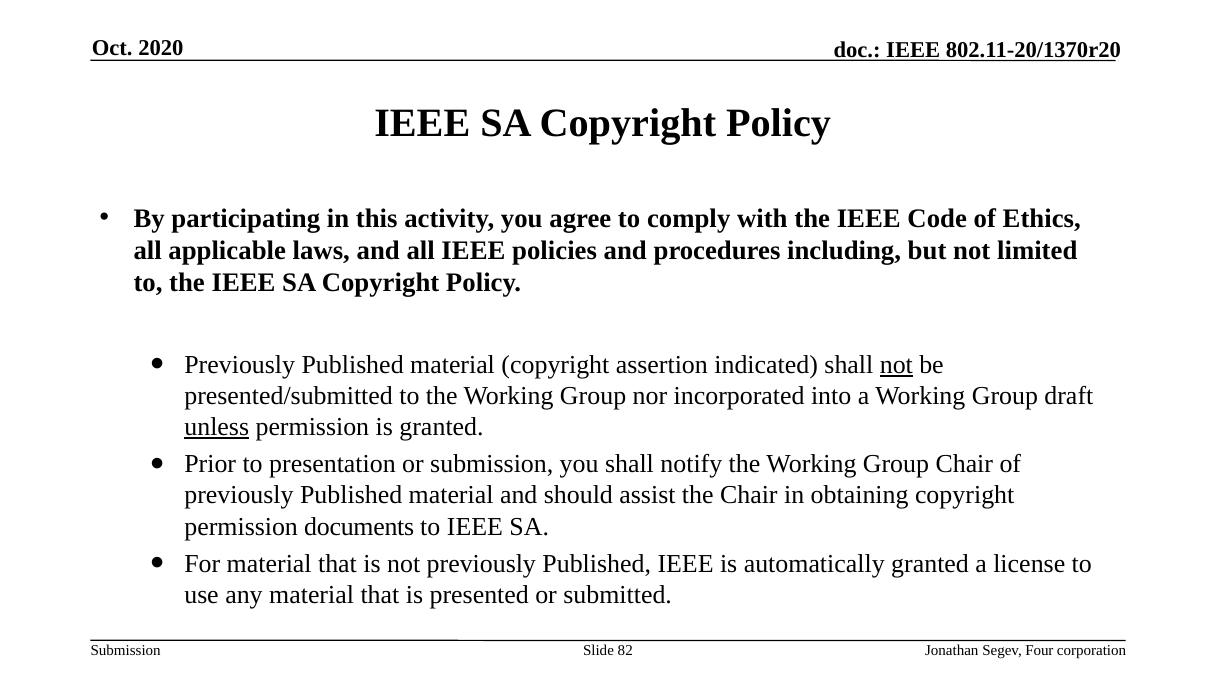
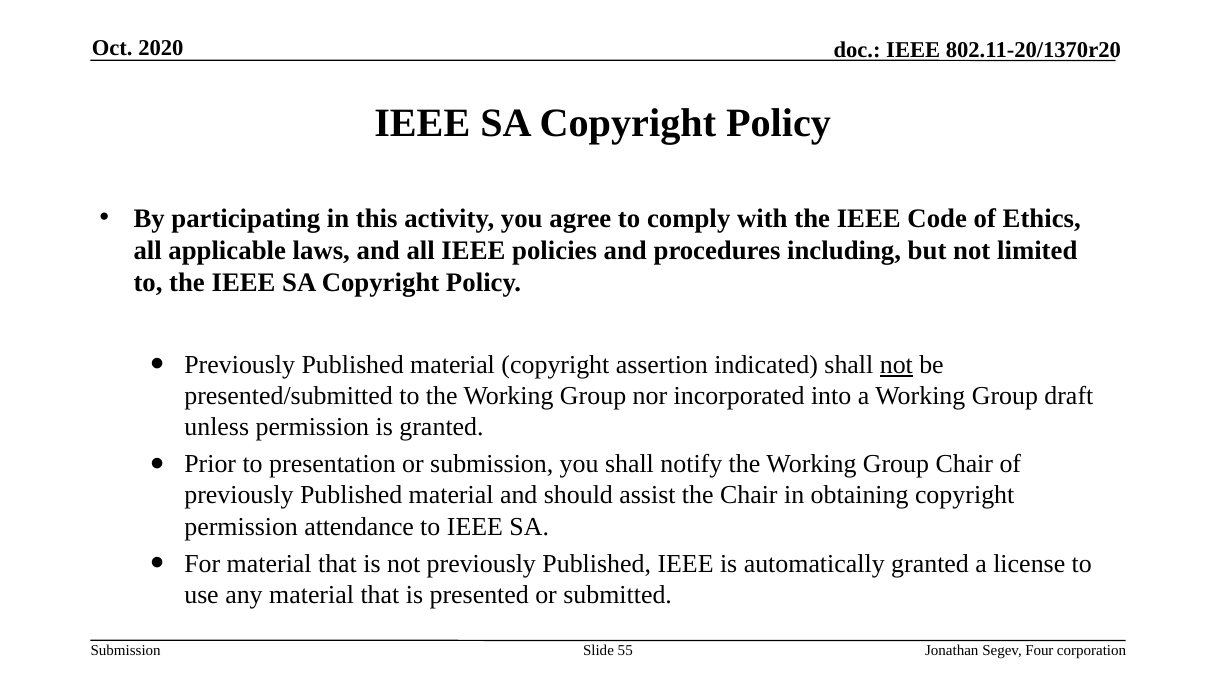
unless underline: present -> none
documents: documents -> attendance
82: 82 -> 55
